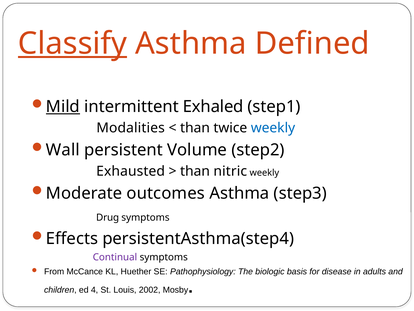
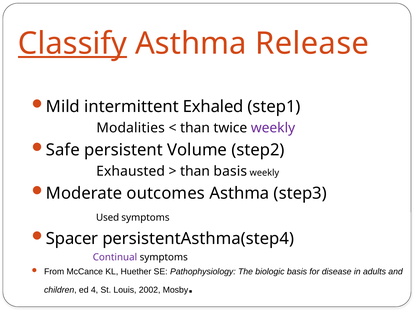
Defined: Defined -> Release
Mild underline: present -> none
weekly at (273, 128) colour: blue -> purple
Wall: Wall -> Safe
than nitric: nitric -> basis
Drug: Drug -> Used
Effects: Effects -> Spacer
